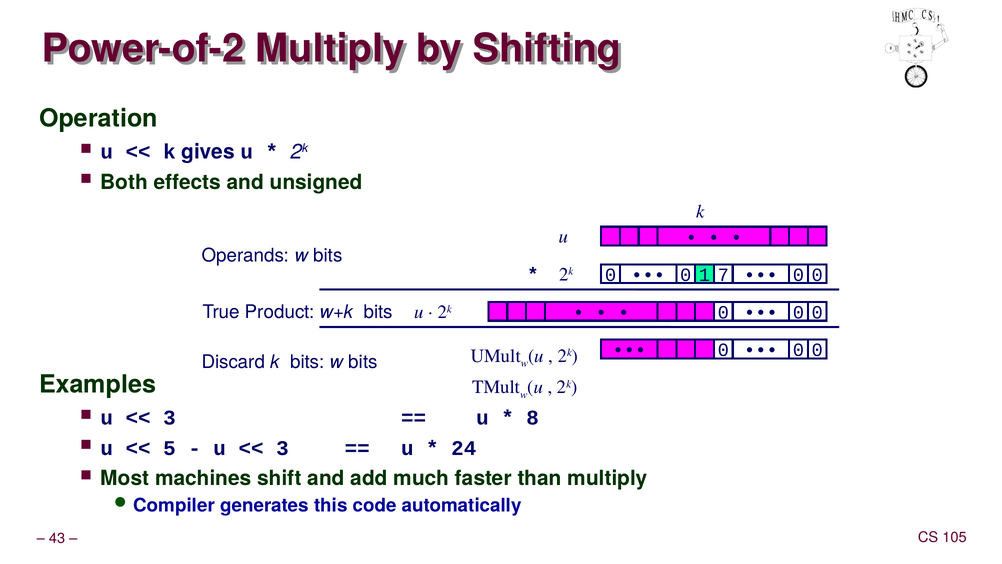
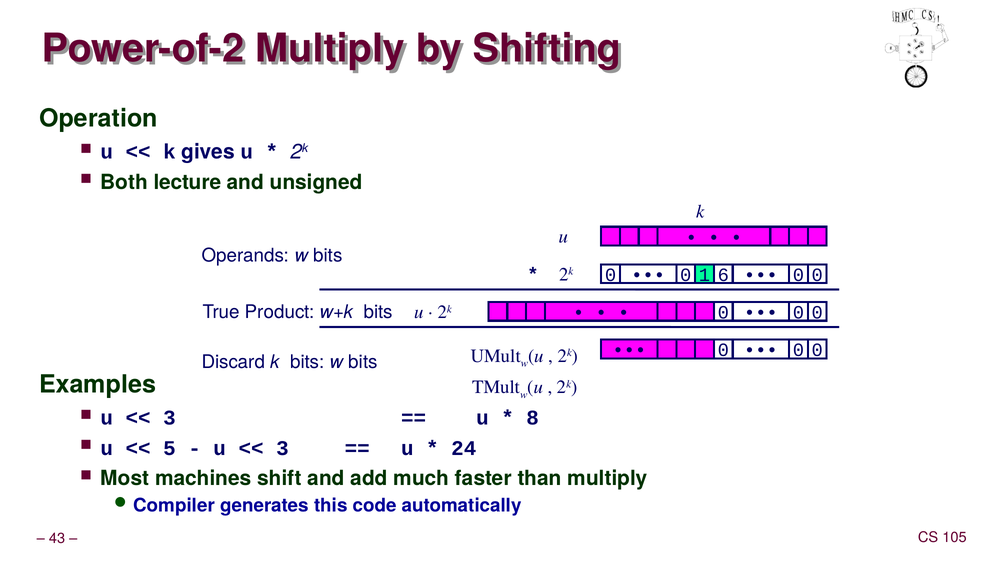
effects: effects -> lecture
7: 7 -> 6
